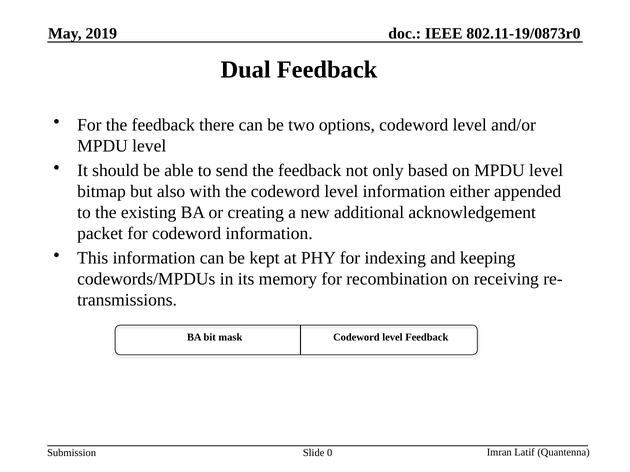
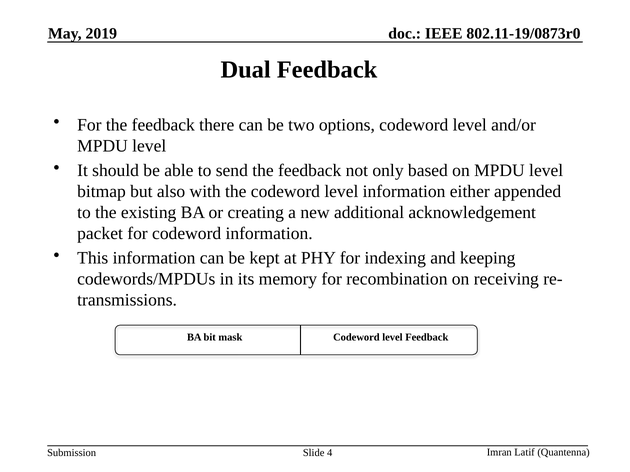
0: 0 -> 4
